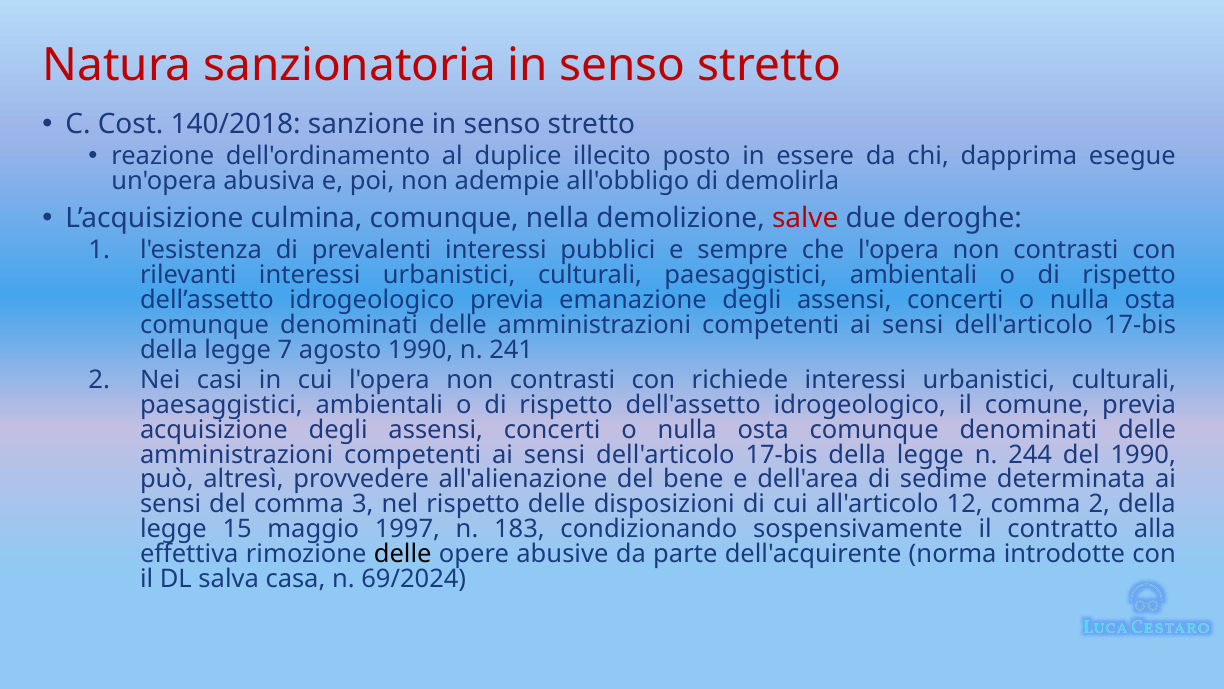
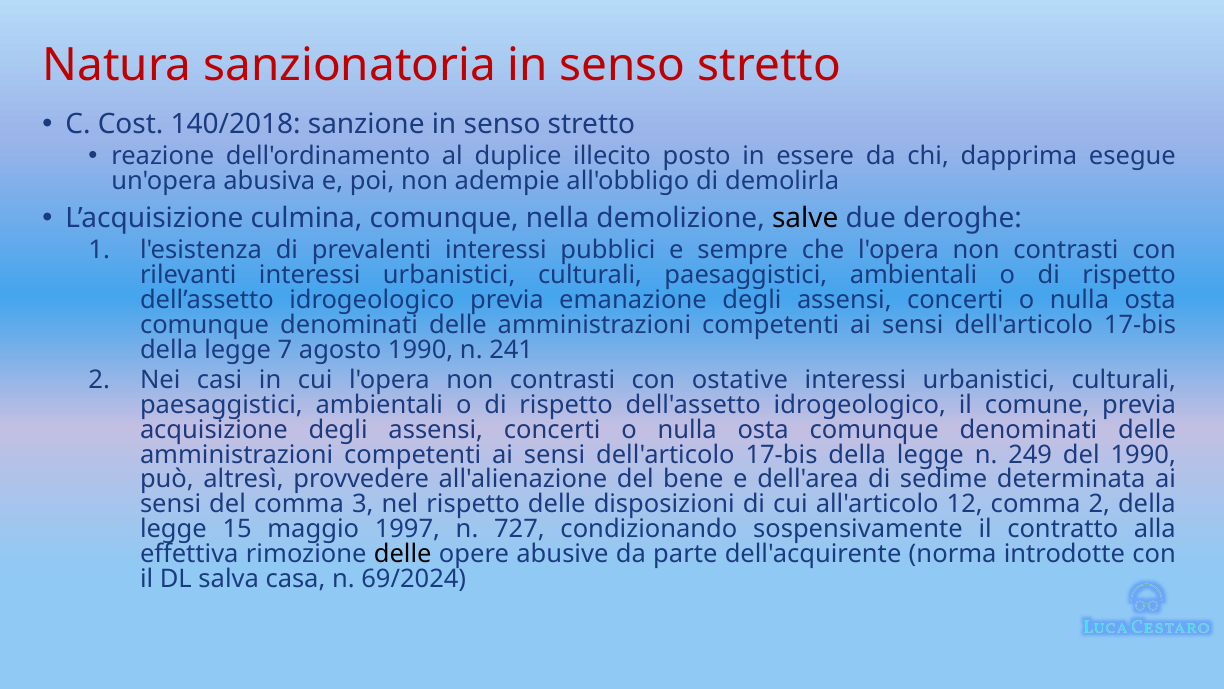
salve colour: red -> black
richiede: richiede -> ostative
244: 244 -> 249
183: 183 -> 727
